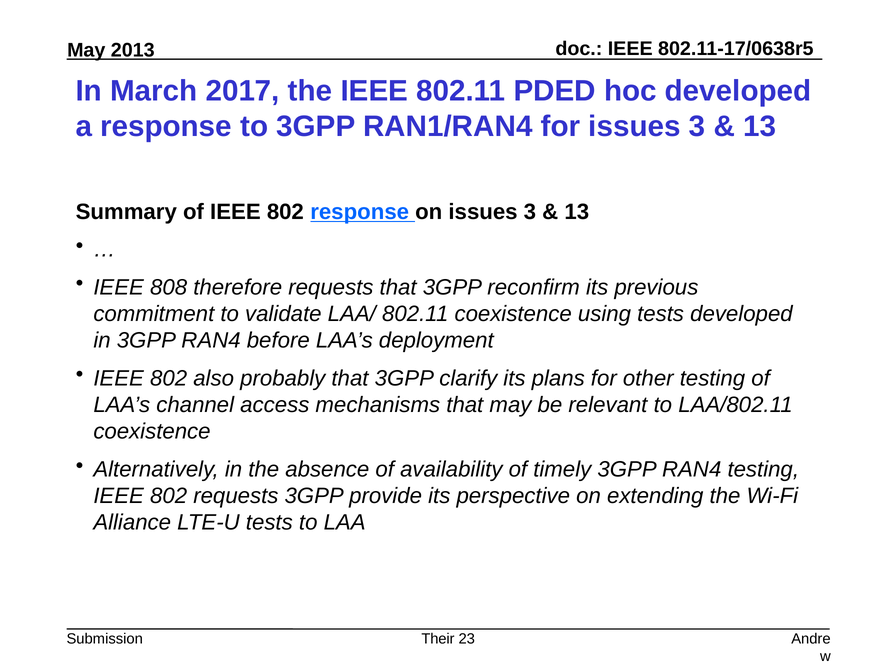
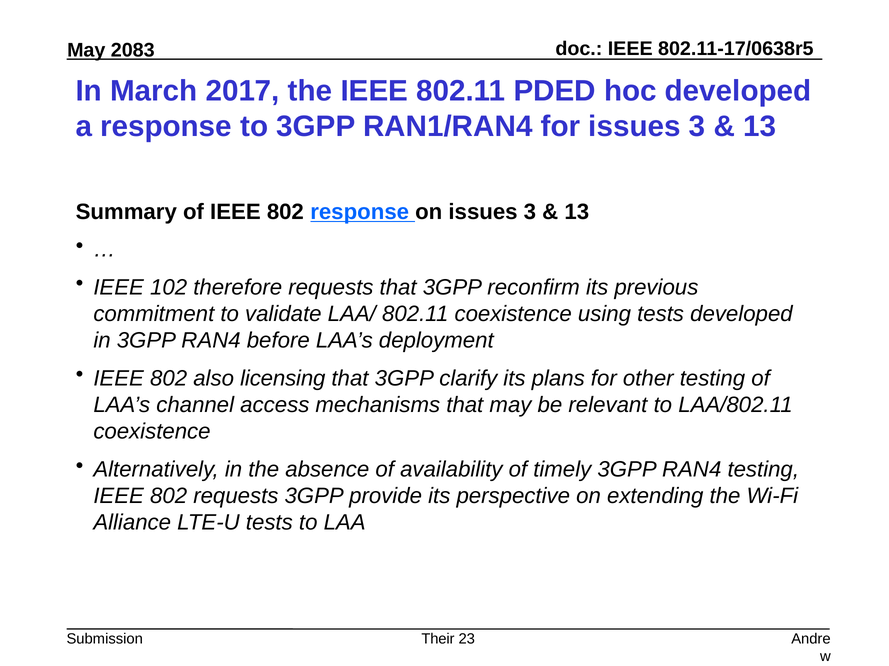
2013: 2013 -> 2083
808: 808 -> 102
probably: probably -> licensing
